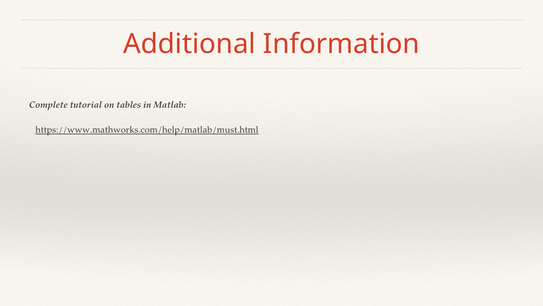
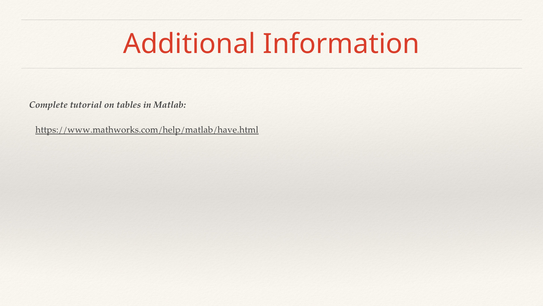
https://www.mathworks.com/help/matlab/must.html: https://www.mathworks.com/help/matlab/must.html -> https://www.mathworks.com/help/matlab/have.html
